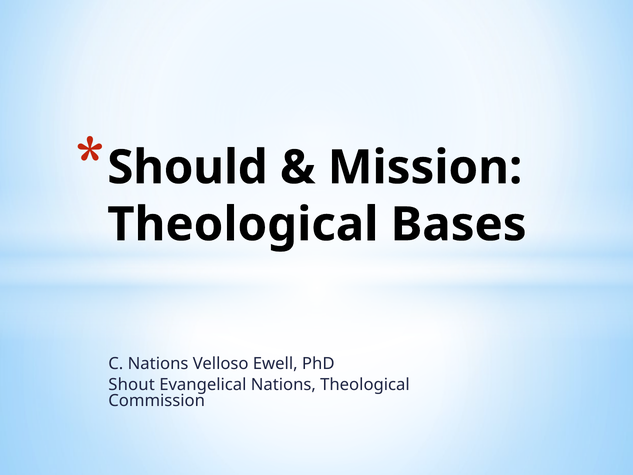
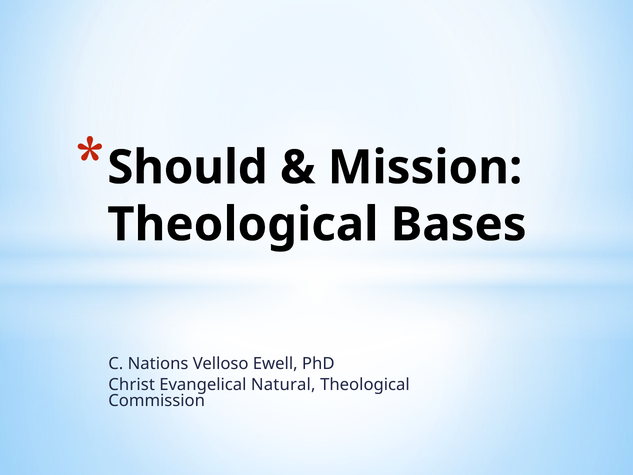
Shout: Shout -> Christ
Evangelical Nations: Nations -> Natural
